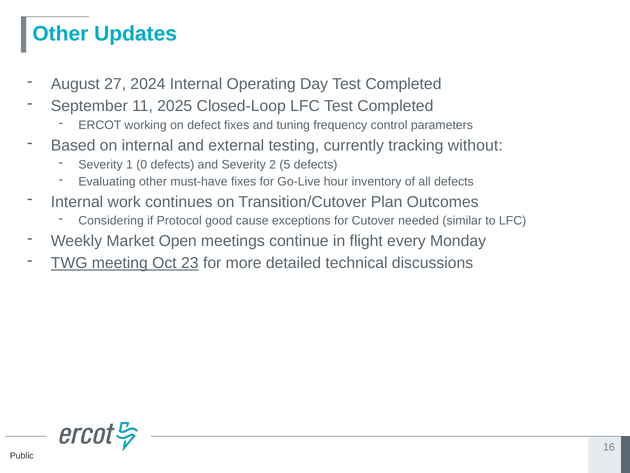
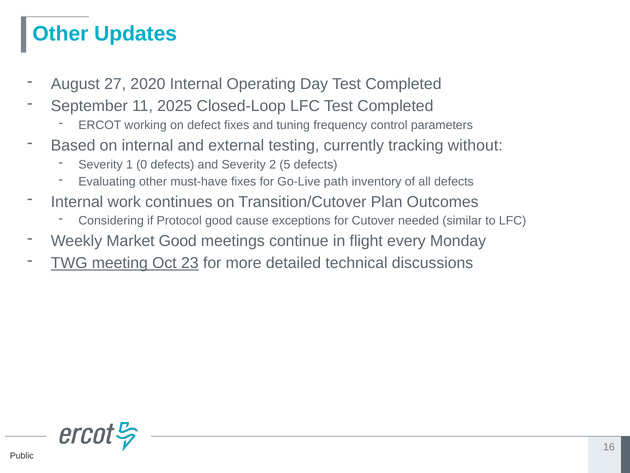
2024: 2024 -> 2020
hour: hour -> path
Market Open: Open -> Good
